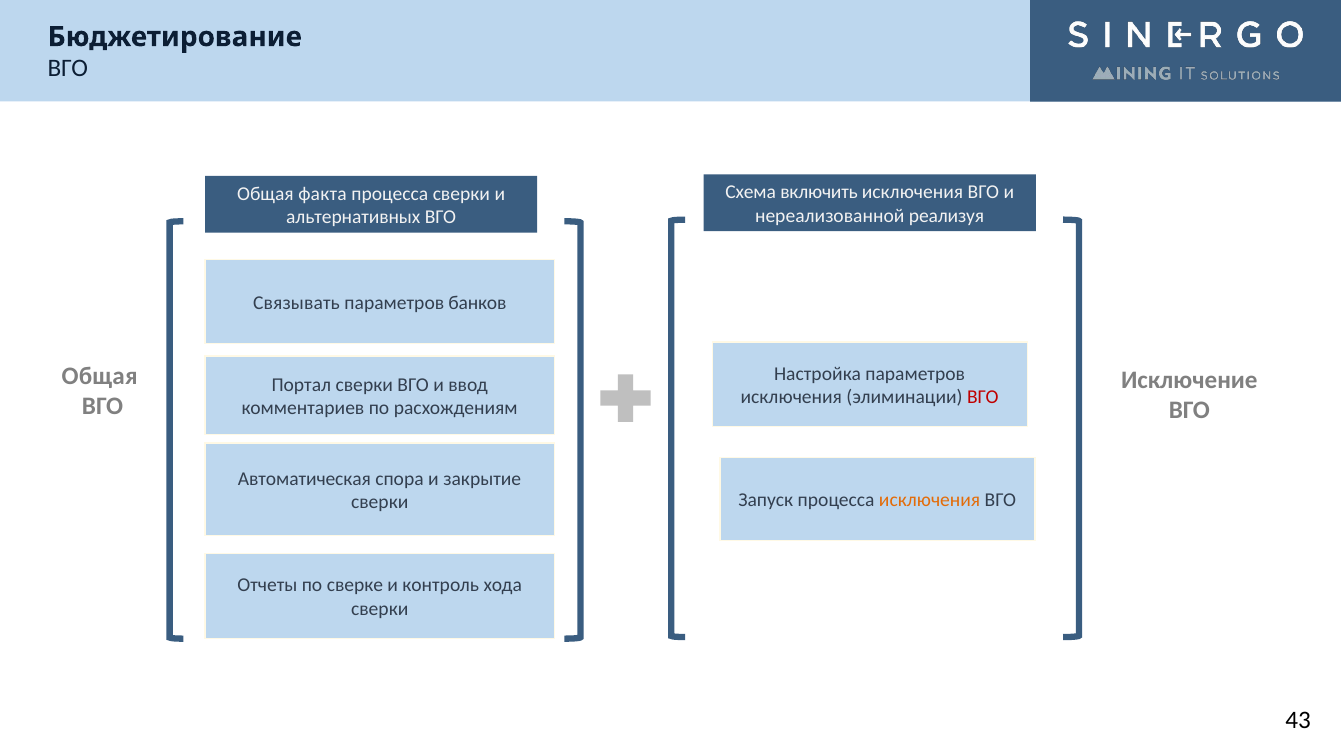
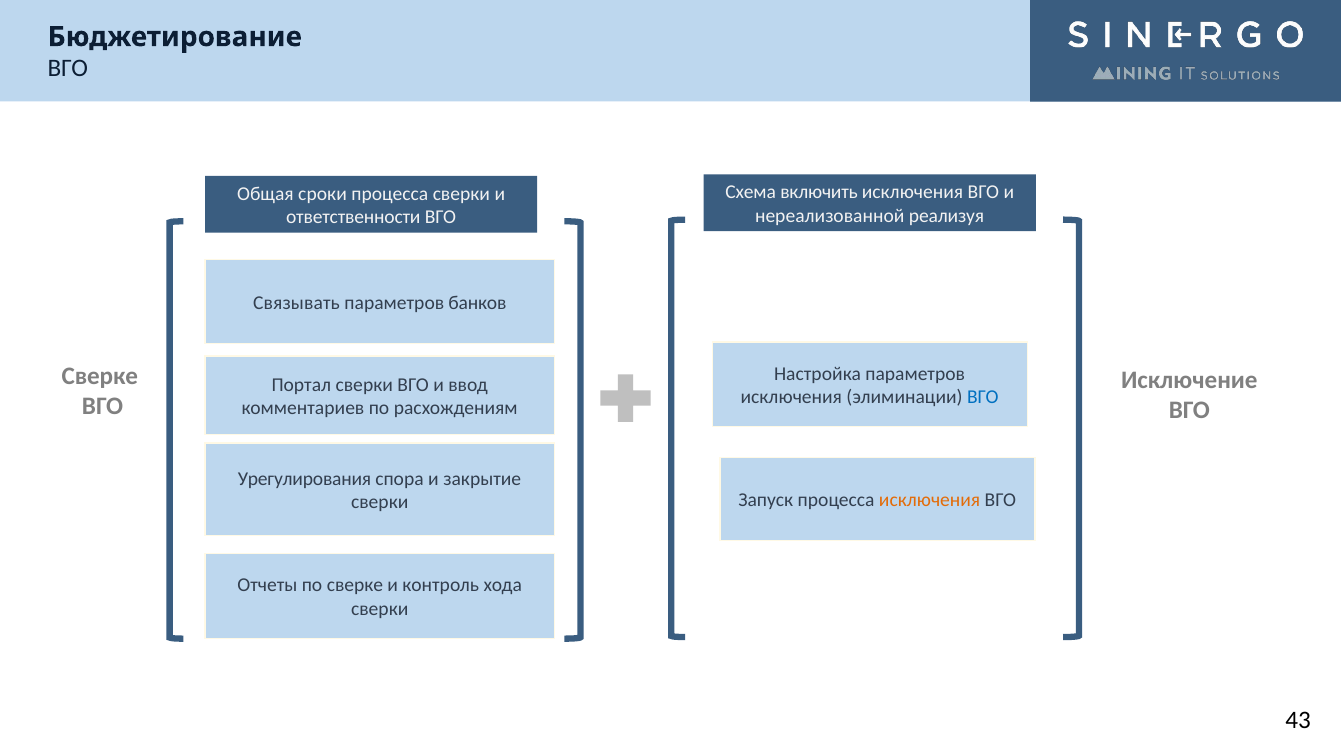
факта: факта -> сроки
альтернативных: альтернативных -> ответственности
Общая at (100, 376): Общая -> Сверке
ВГО at (983, 397) colour: red -> blue
Автоматическая: Автоматическая -> Урегулирования
